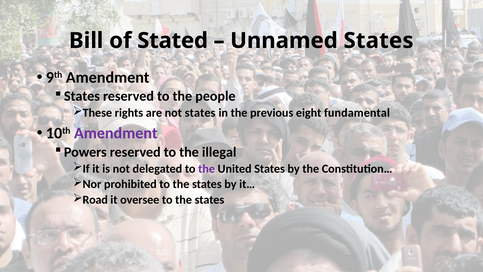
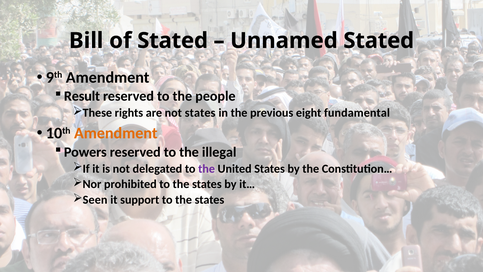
Unnamed States: States -> Stated
States at (82, 96): States -> Result
Amendment at (116, 133) colour: purple -> orange
Road: Road -> Seen
oversee: oversee -> support
